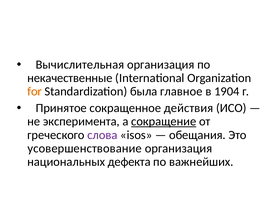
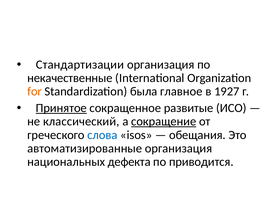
Вычислительная: Вычислительная -> Стандартизации
1904: 1904 -> 1927
Принятое underline: none -> present
действия: действия -> развитые
эксперимента: эксперимента -> классический
слова colour: purple -> blue
усовершенствование: усовершенствование -> автоматизированные
важнейших: важнейших -> приводится
